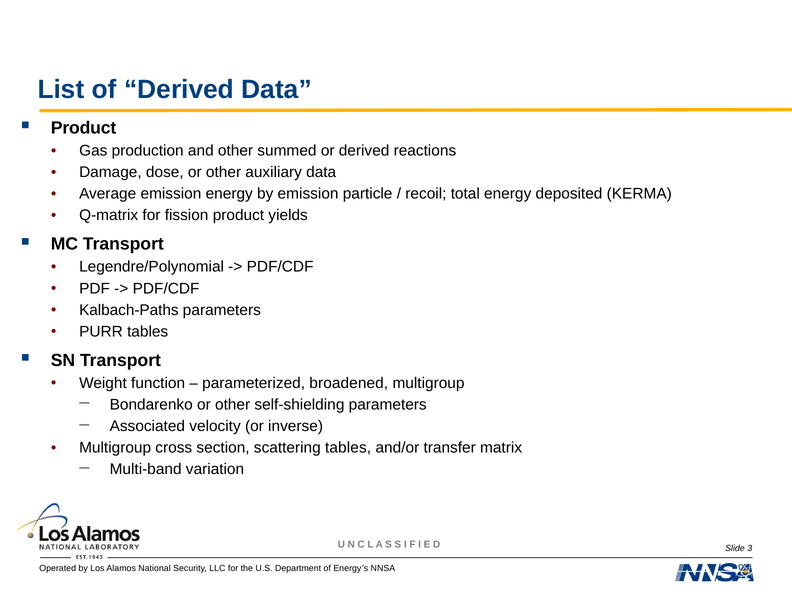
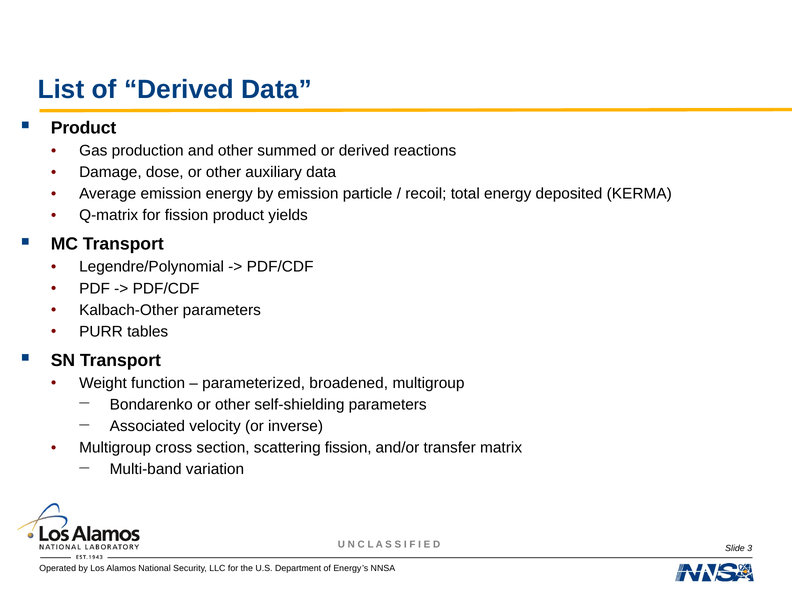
Kalbach-Paths: Kalbach-Paths -> Kalbach-Other
scattering tables: tables -> fission
